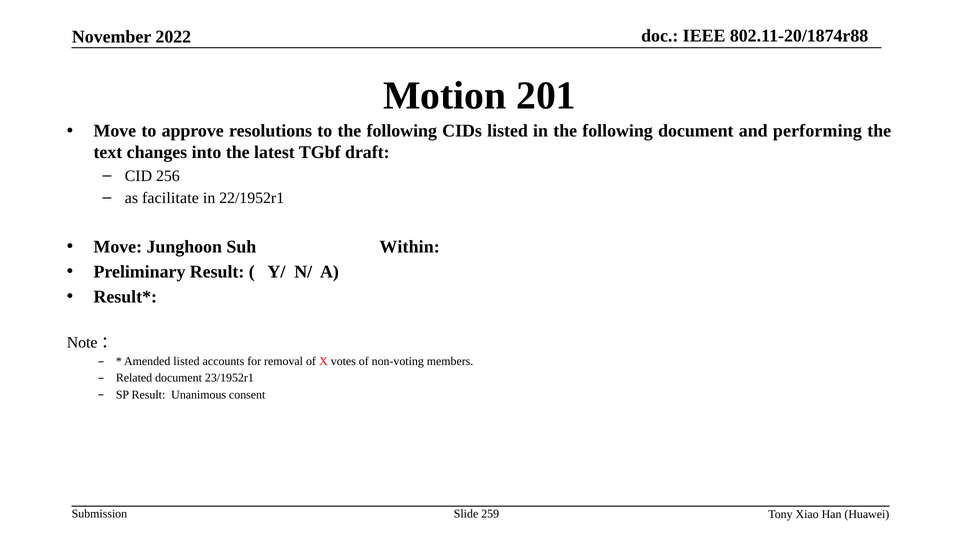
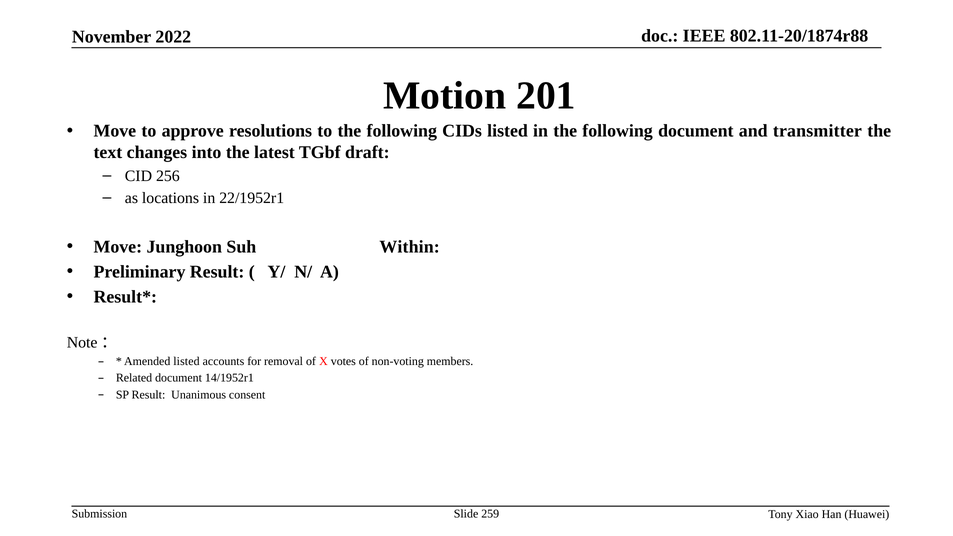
performing: performing -> transmitter
facilitate: facilitate -> locations
23/1952r1: 23/1952r1 -> 14/1952r1
